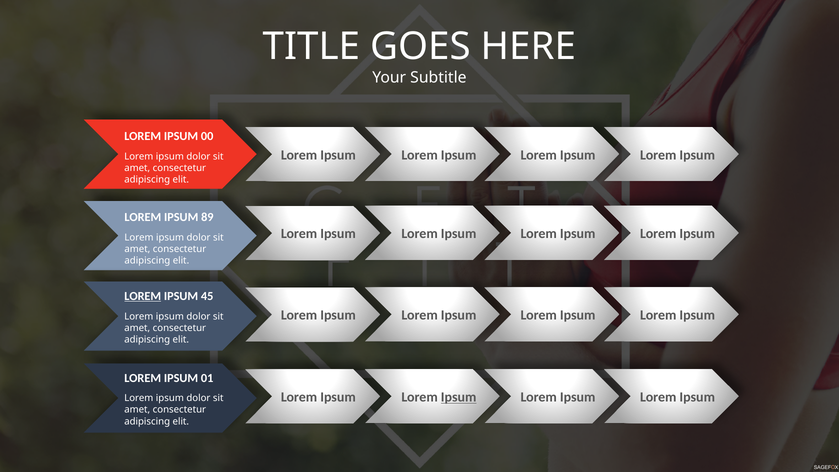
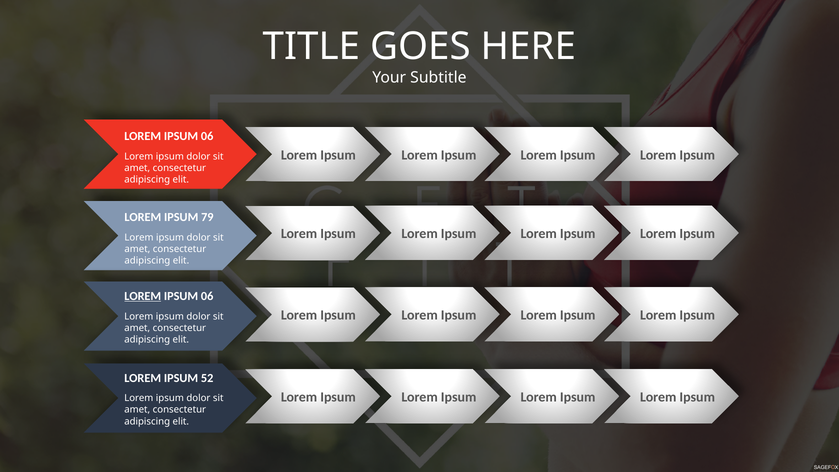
00 at (207, 136): 00 -> 06
89: 89 -> 79
45 at (207, 296): 45 -> 06
01: 01 -> 52
Ipsum at (459, 397) underline: present -> none
